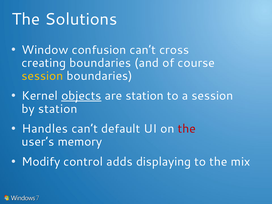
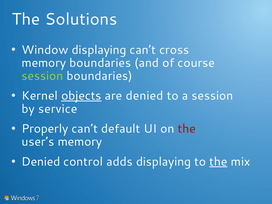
Window confusion: confusion -> displaying
creating at (44, 63): creating -> memory
session at (42, 76) colour: yellow -> light green
are station: station -> denied
by station: station -> service
Handles: Handles -> Properly
Modify at (41, 162): Modify -> Denied
the at (218, 162) underline: none -> present
